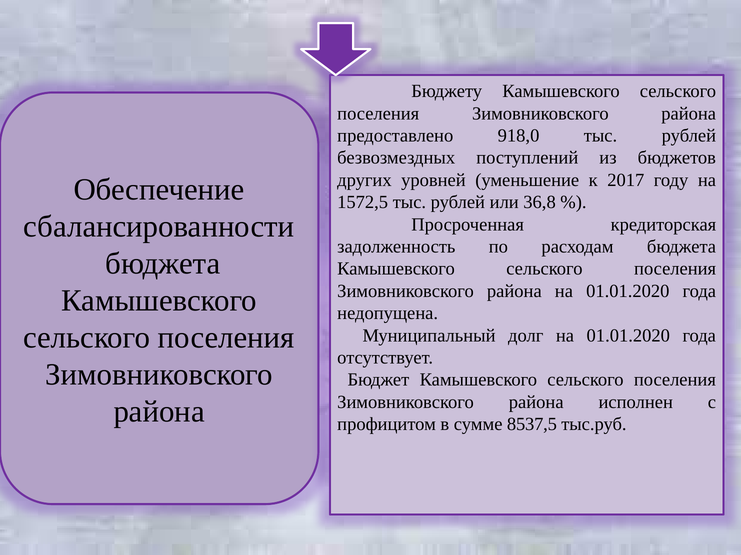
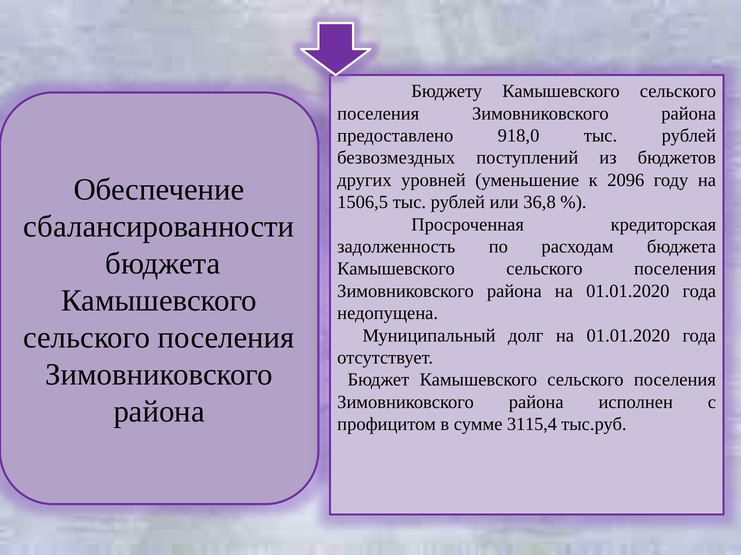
2017: 2017 -> 2096
1572,5: 1572,5 -> 1506,5
8537,5: 8537,5 -> 3115,4
